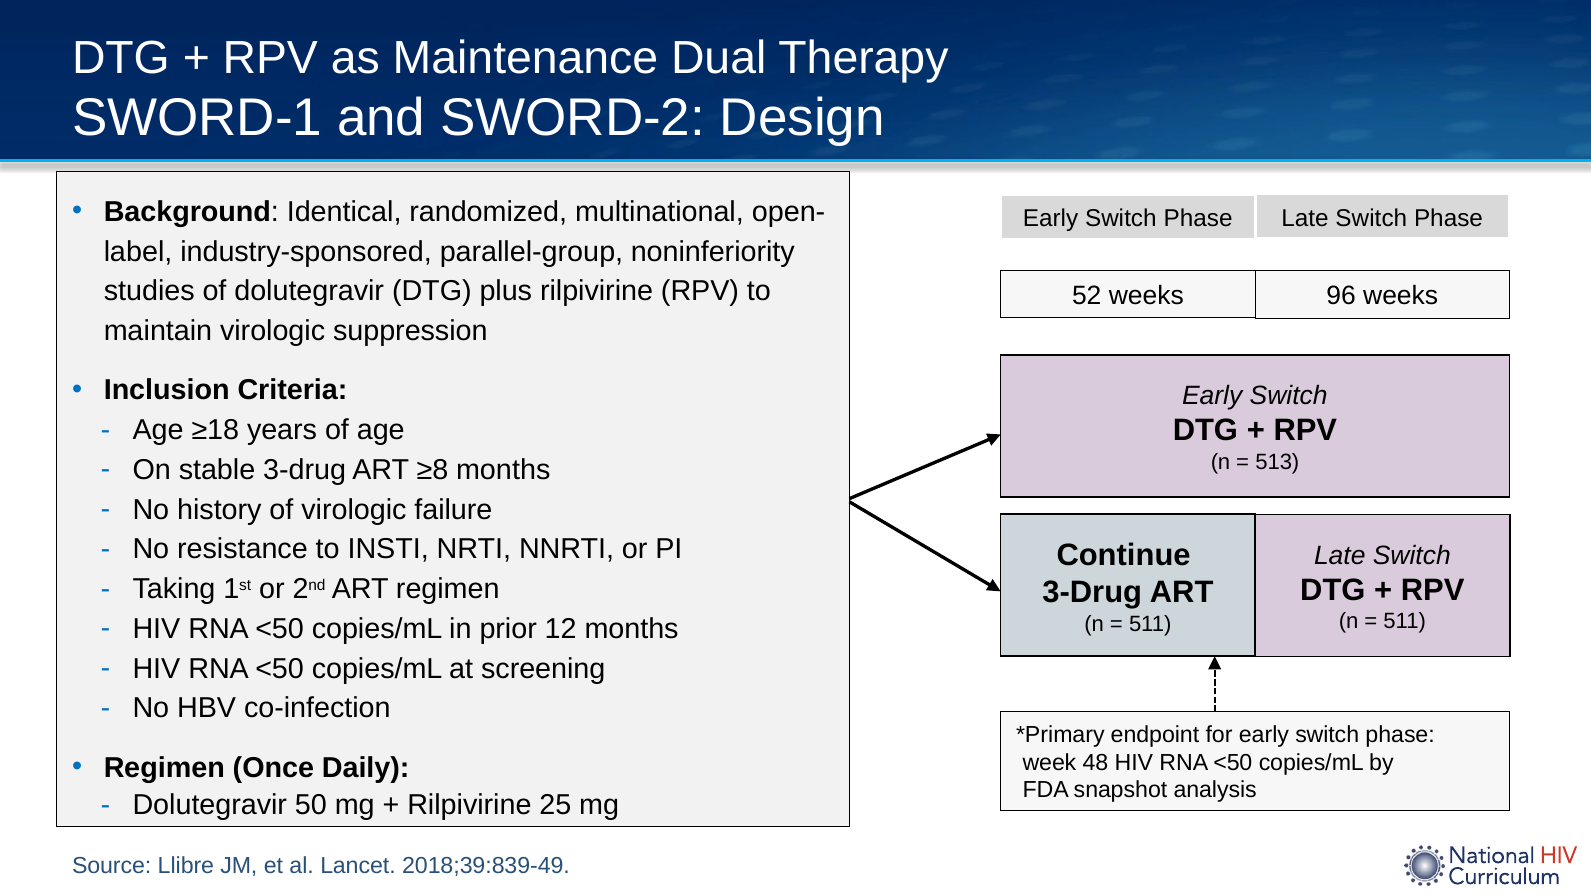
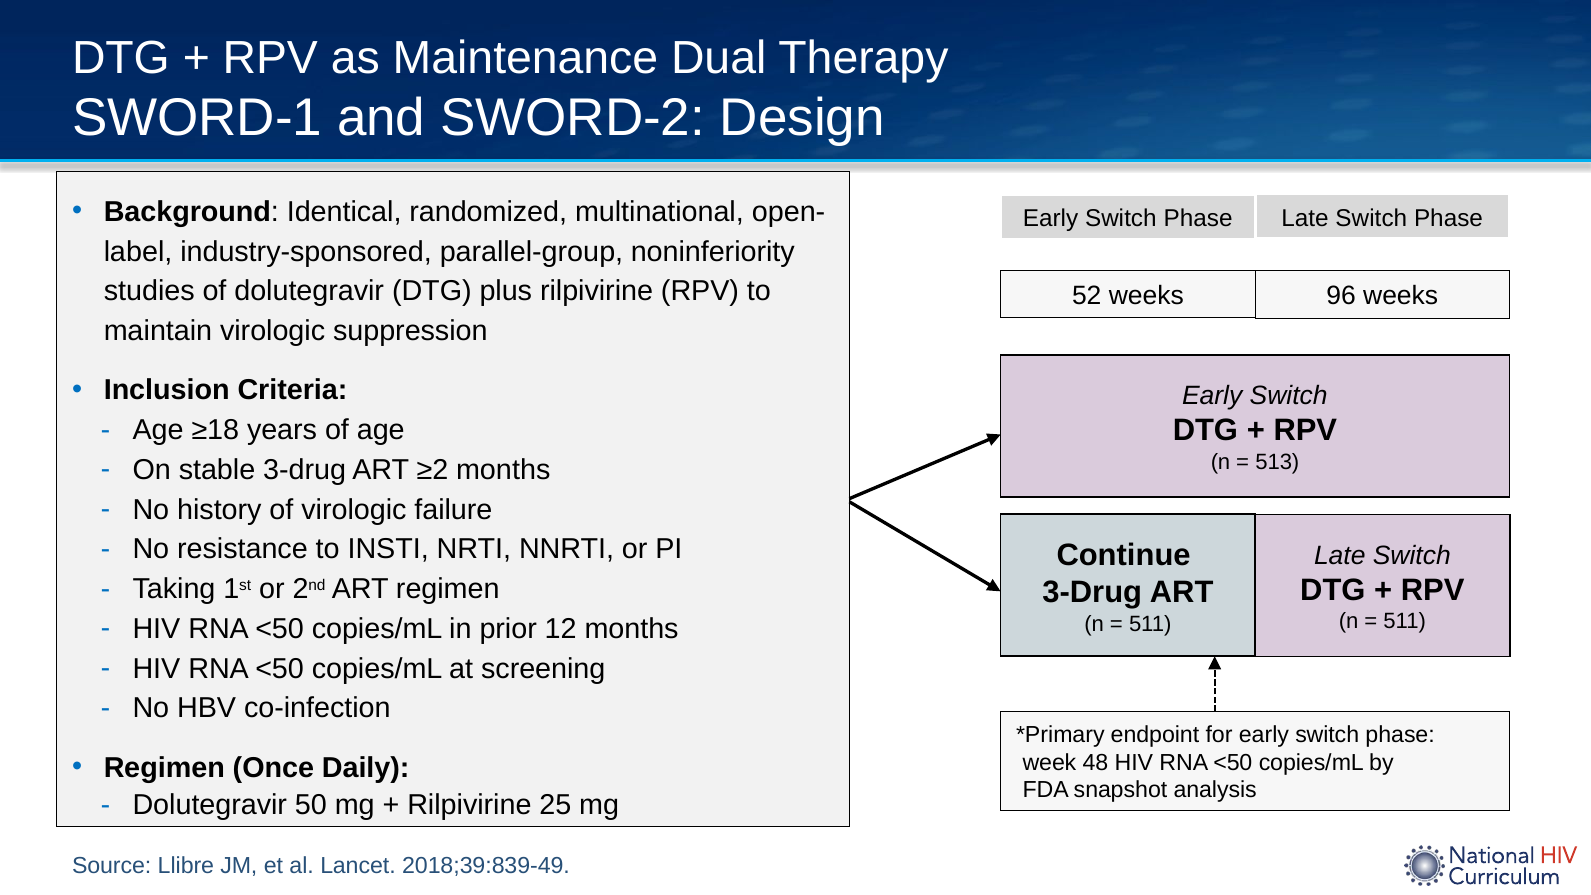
≥8: ≥8 -> ≥2
